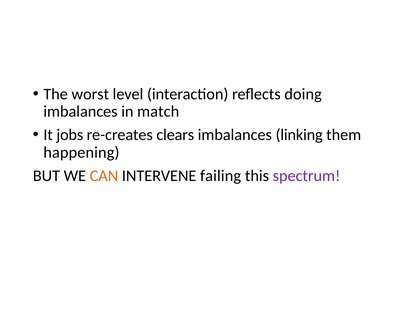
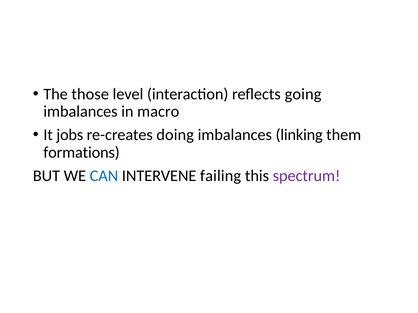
worst: worst -> those
doing: doing -> going
match: match -> macro
clears: clears -> doing
happening: happening -> formations
CAN colour: orange -> blue
